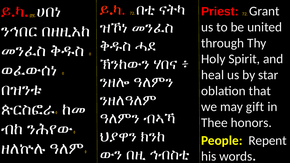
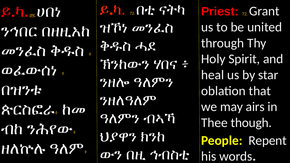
gift: gift -> airs
honors: honors -> though
